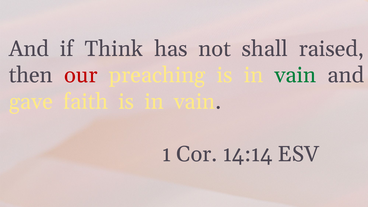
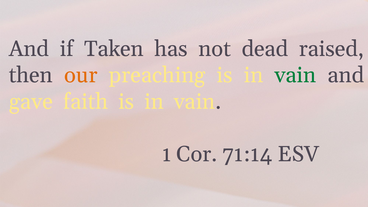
Think: Think -> Taken
shall: shall -> dead
our colour: red -> orange
14:14: 14:14 -> 71:14
